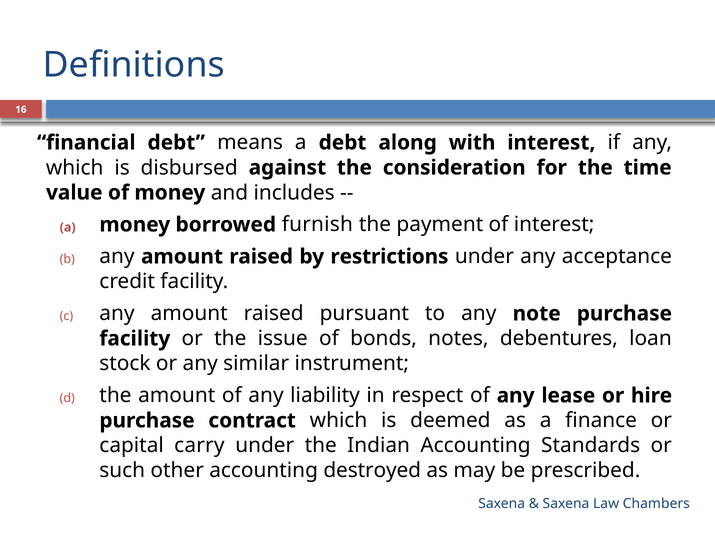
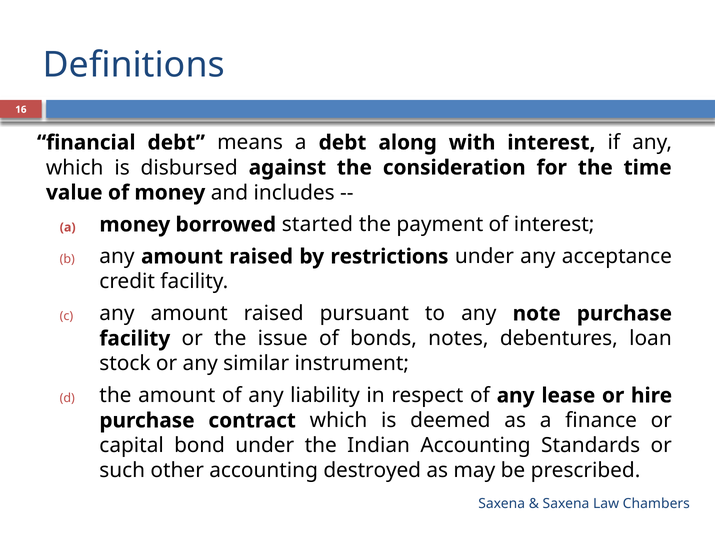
furnish: furnish -> started
carry: carry -> bond
